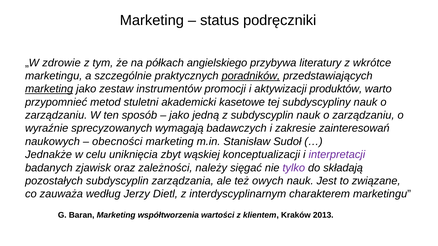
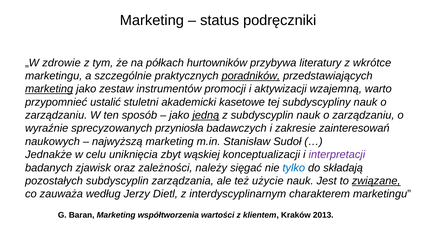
angielskiego: angielskiego -> hurtowników
produktów: produktów -> wzajemną
metod: metod -> ustalić
jedną underline: none -> present
wymagają: wymagają -> przyniosła
obecności: obecności -> najwyższą
tylko colour: purple -> blue
owych: owych -> użycie
związane underline: none -> present
